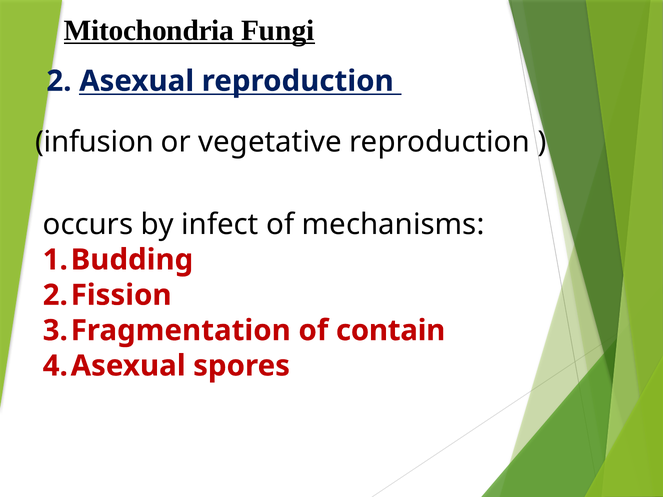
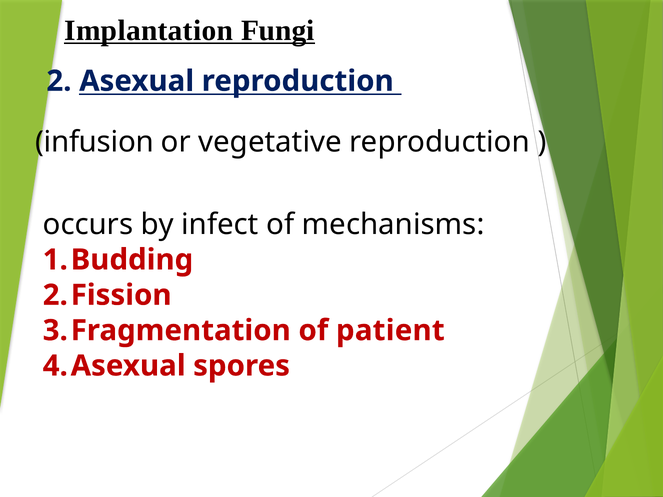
Mitochondria: Mitochondria -> Implantation
contain: contain -> patient
